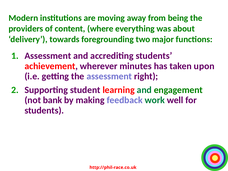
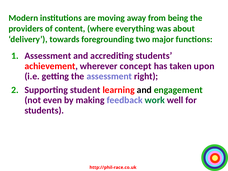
minutes: minutes -> concept
and at (144, 90) colour: green -> black
bank: bank -> even
